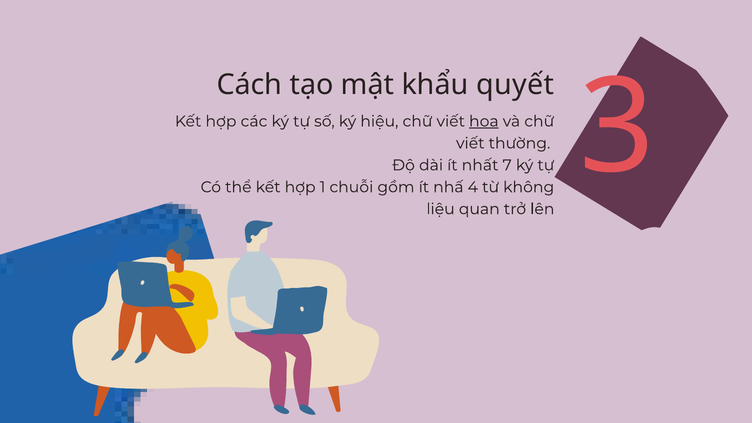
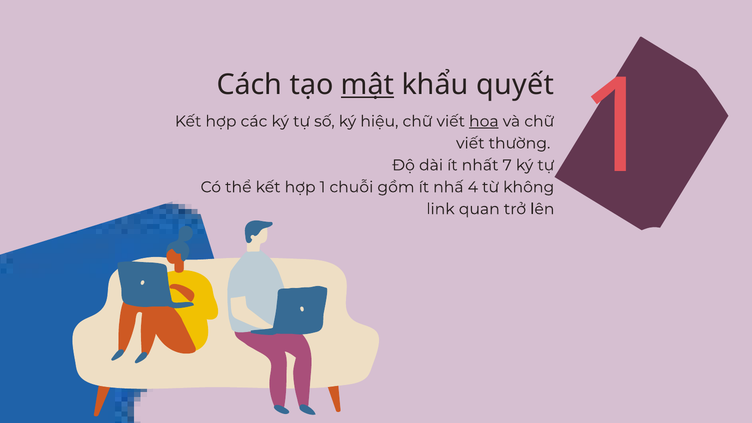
mật underline: none -> present
liệu: liệu -> link
lên 3: 3 -> 1
